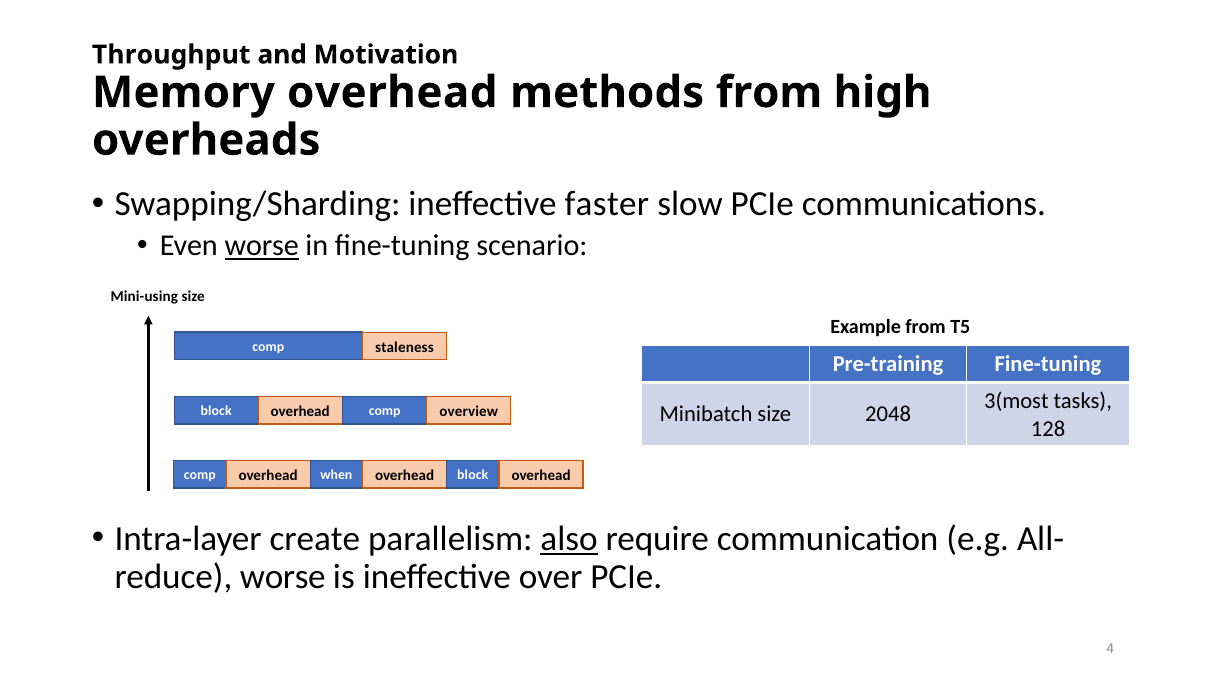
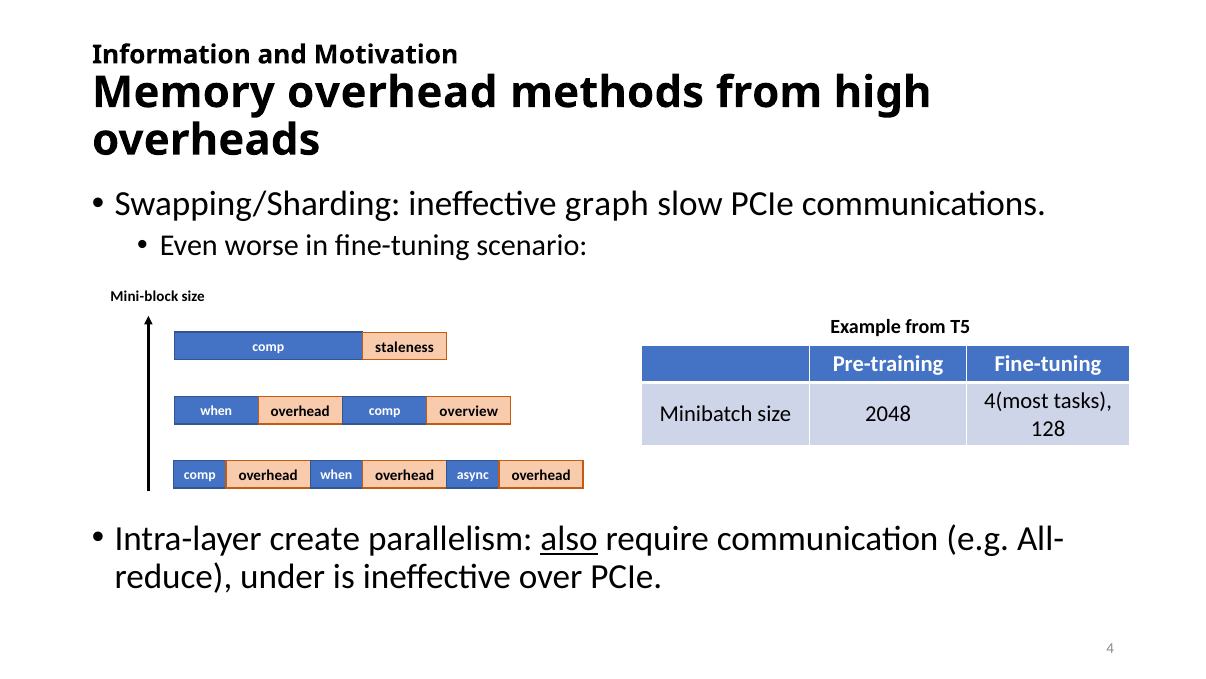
Throughput: Throughput -> Information
faster: faster -> graph
worse at (262, 245) underline: present -> none
Mini-using: Mini-using -> Mini-block
3(most: 3(most -> 4(most
block at (216, 411): block -> when
block at (473, 475): block -> async
worse at (283, 576): worse -> under
